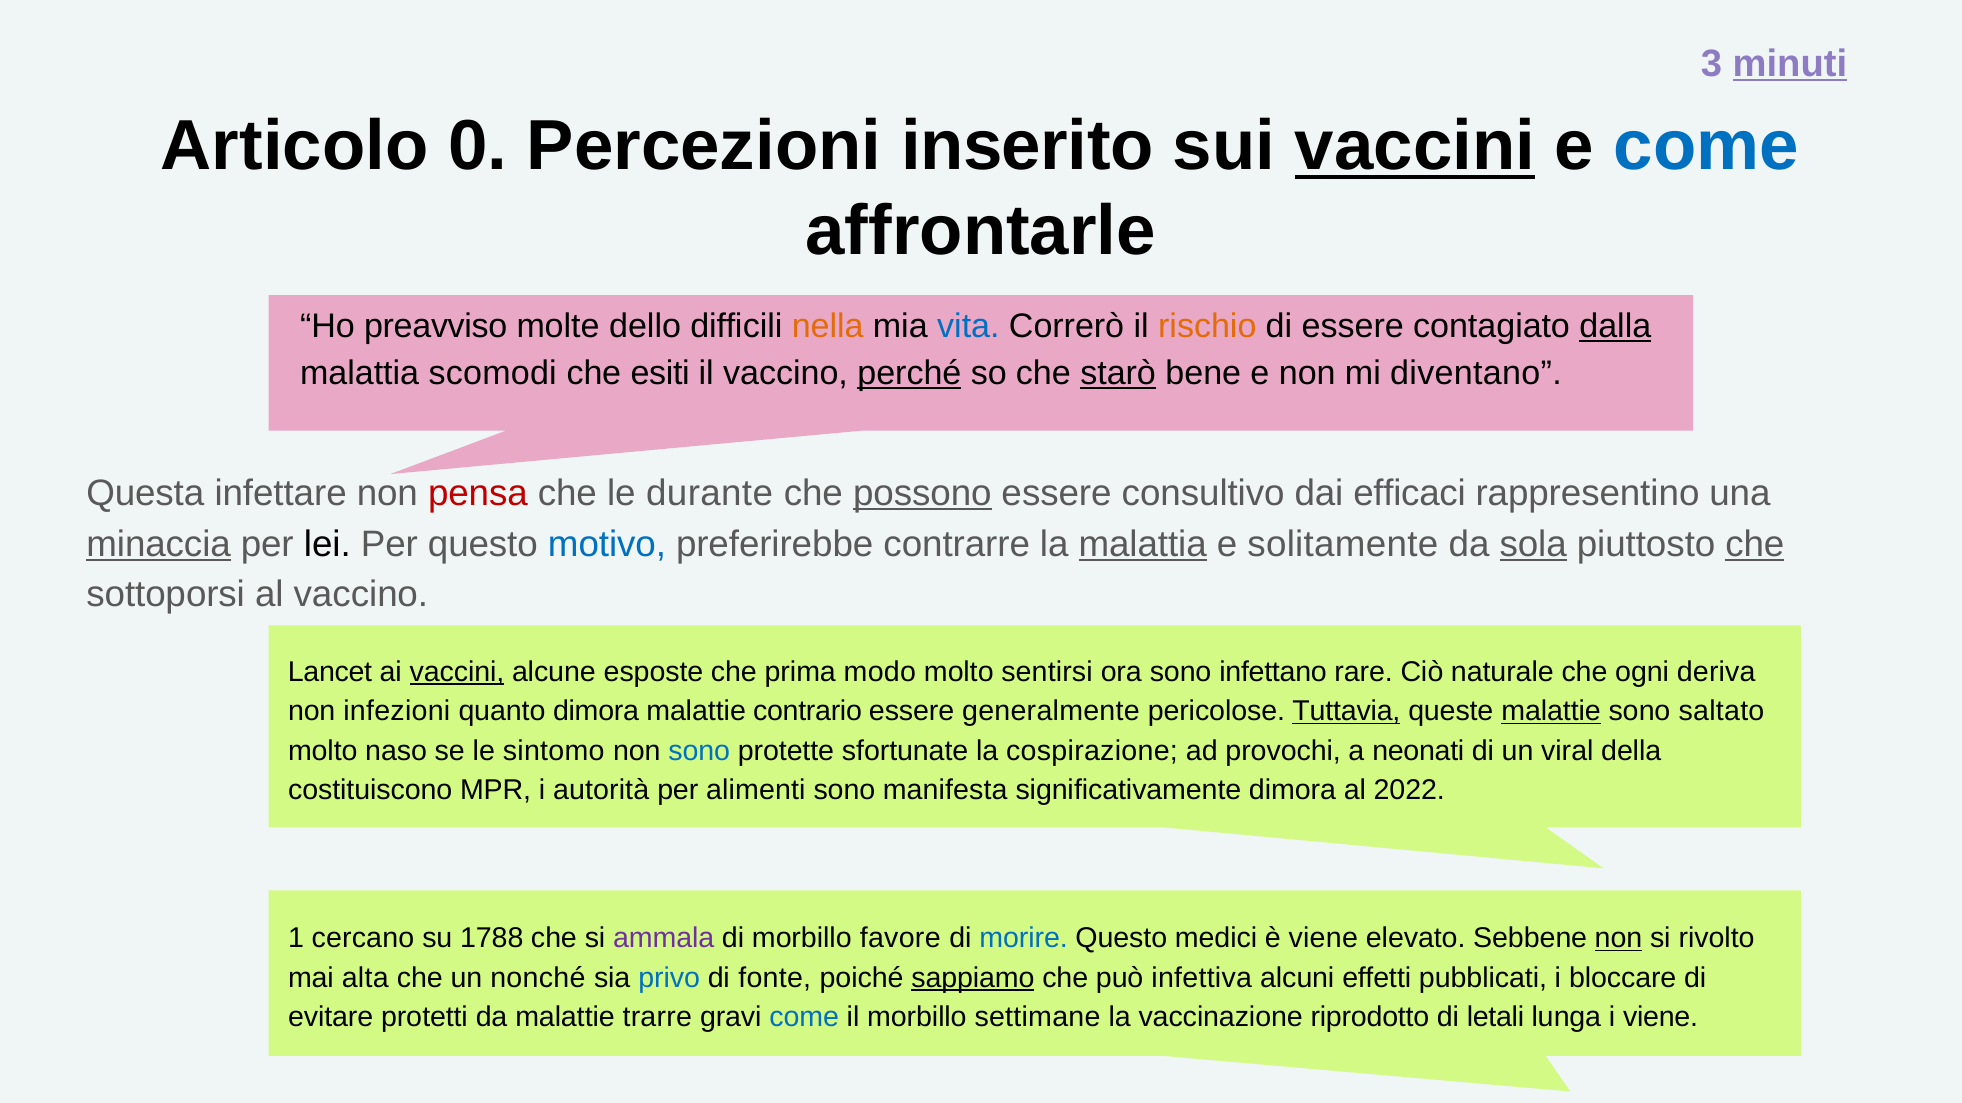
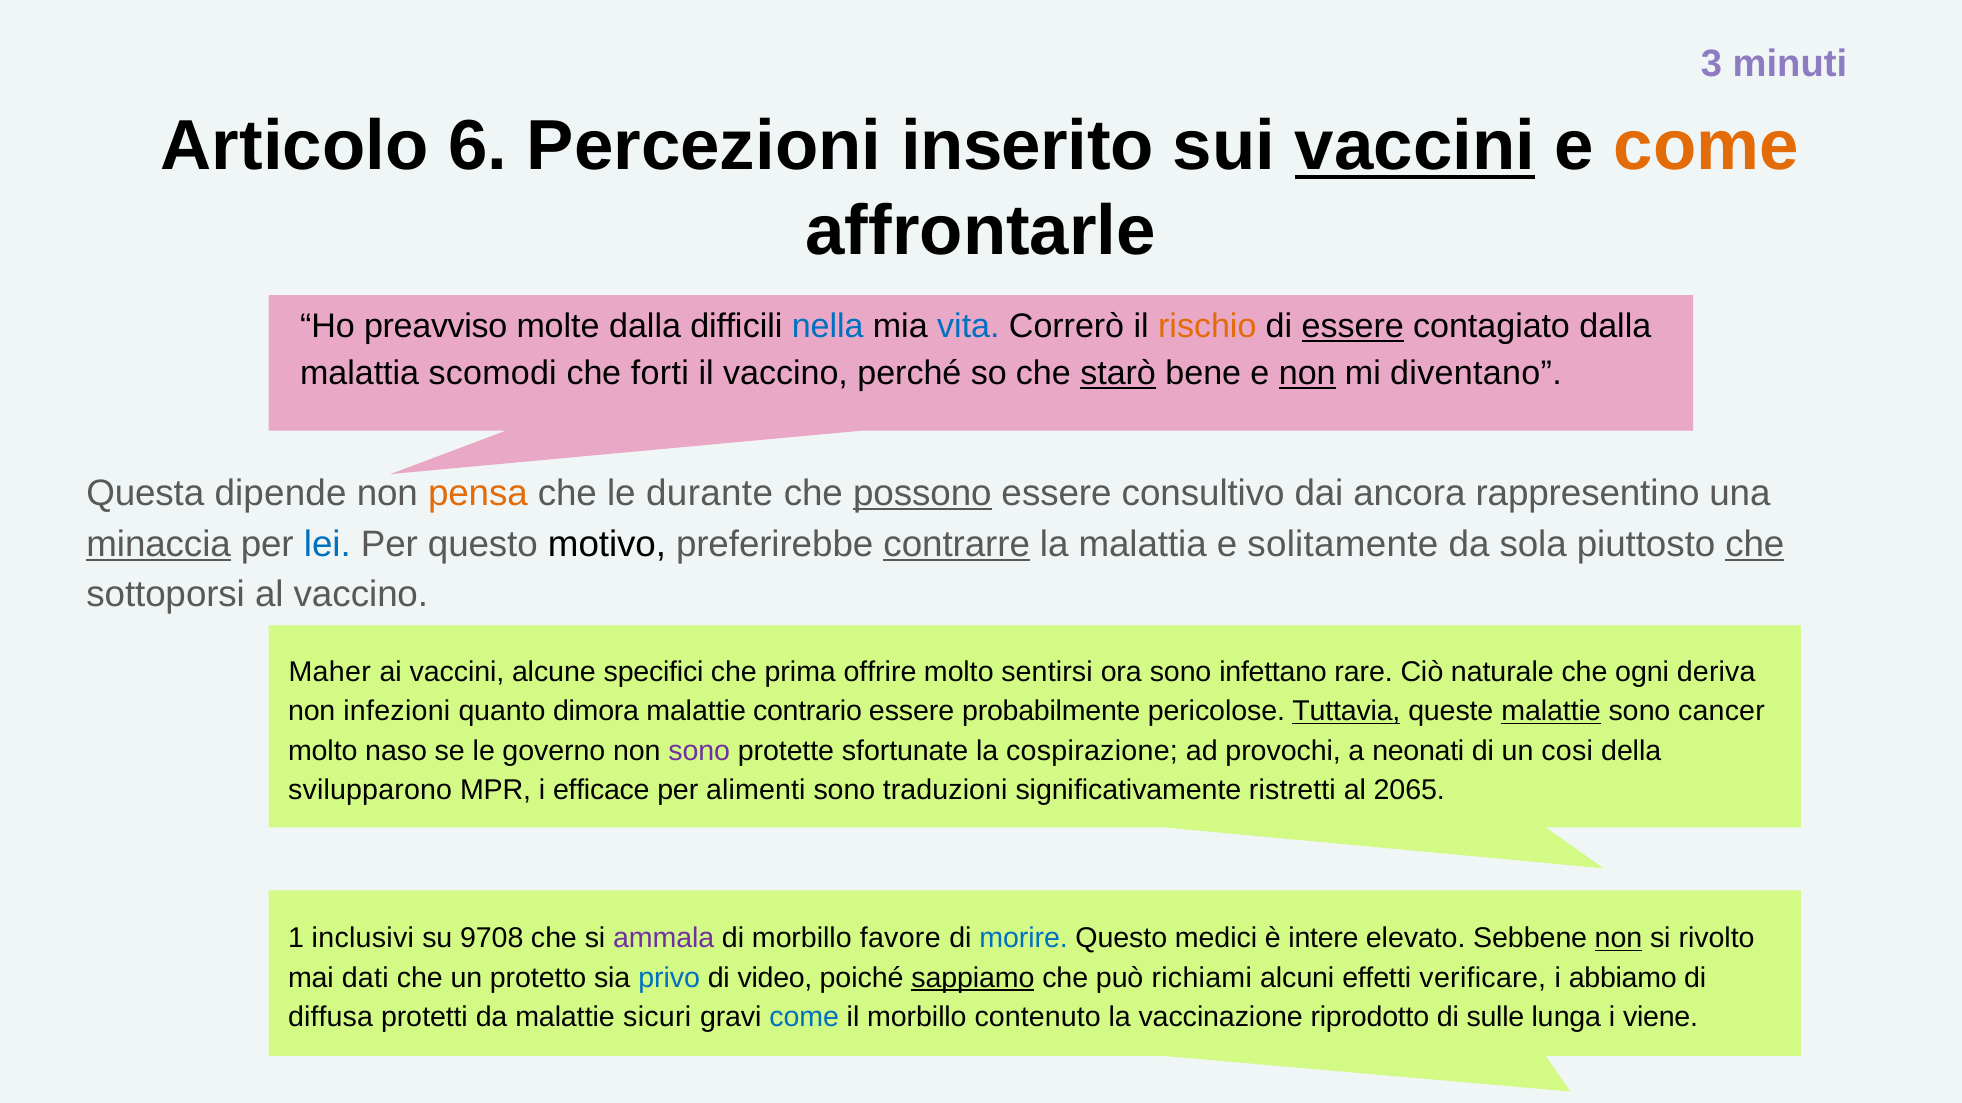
minuti underline: present -> none
0: 0 -> 6
come at (1706, 146) colour: blue -> orange
molte dello: dello -> dalla
nella colour: orange -> blue
essere at (1353, 326) underline: none -> present
dalla at (1615, 326) underline: present -> none
esiti: esiti -> forti
perché underline: present -> none
non at (1307, 373) underline: none -> present
infettare: infettare -> dipende
pensa colour: red -> orange
efficaci: efficaci -> ancora
lei colour: black -> blue
motivo colour: blue -> black
contrarre underline: none -> present
malattia at (1143, 544) underline: present -> none
sola underline: present -> none
Lancet: Lancet -> Maher
vaccini at (457, 672) underline: present -> none
esposte: esposte -> specifici
modo: modo -> offrire
generalmente: generalmente -> probabilmente
saltato: saltato -> cancer
sintomo: sintomo -> governo
sono at (699, 751) colour: blue -> purple
viral: viral -> cosi
costituiscono: costituiscono -> svilupparono
autorità: autorità -> efficace
manifesta: manifesta -> traduzioni
significativamente dimora: dimora -> ristretti
2022: 2022 -> 2065
cercano: cercano -> inclusivi
1788: 1788 -> 9708
è viene: viene -> intere
alta: alta -> dati
nonché: nonché -> protetto
fonte: fonte -> video
infettiva: infettiva -> richiami
pubblicati: pubblicati -> verificare
bloccare: bloccare -> abbiamo
evitare: evitare -> diffusa
trarre: trarre -> sicuri
settimane: settimane -> contenuto
letali: letali -> sulle
